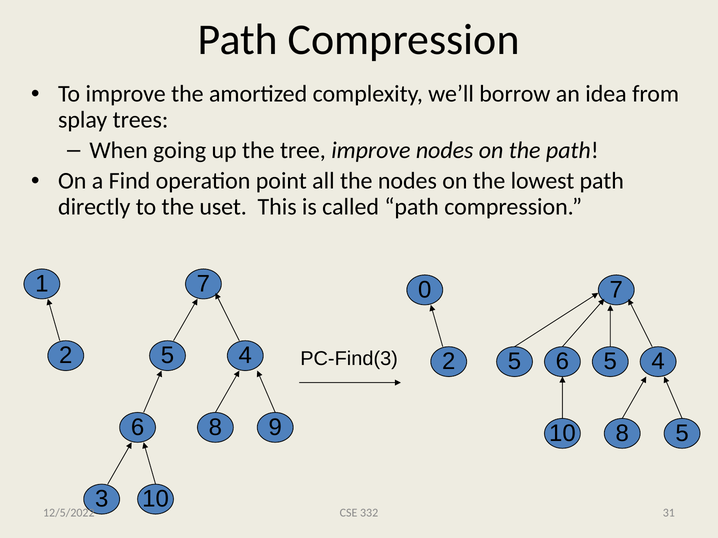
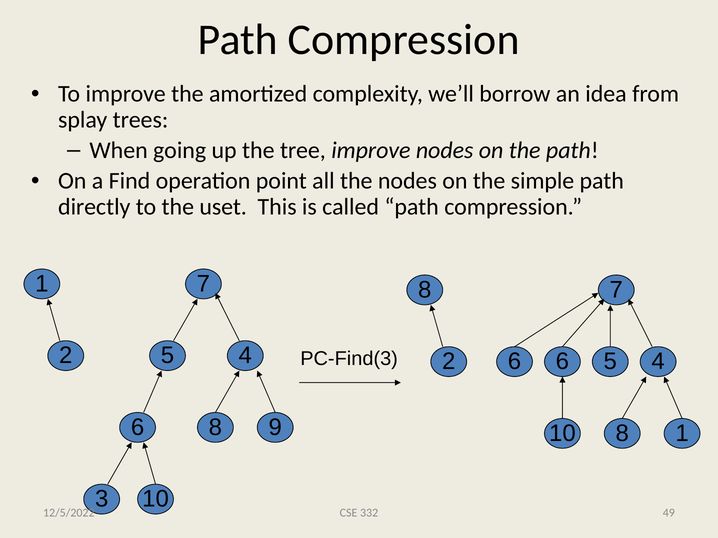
lowest: lowest -> simple
7 0: 0 -> 8
2 5: 5 -> 6
8 5: 5 -> 1
31: 31 -> 49
